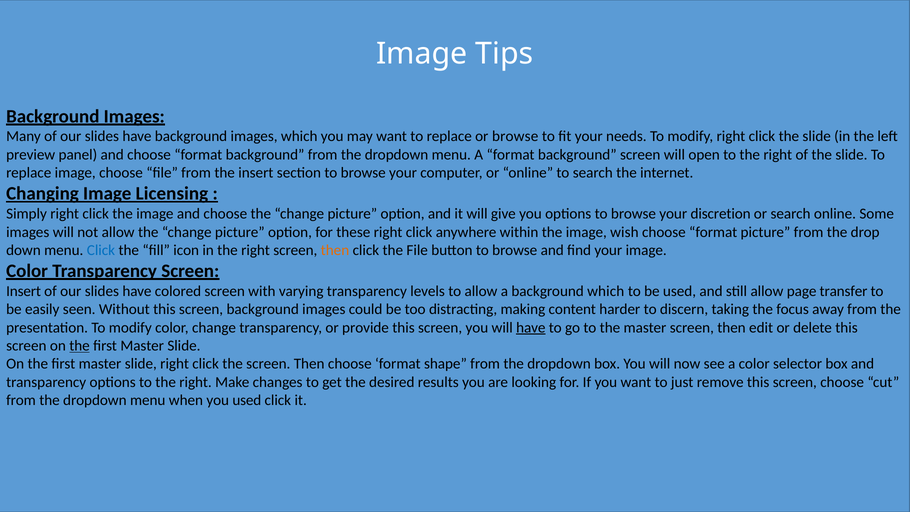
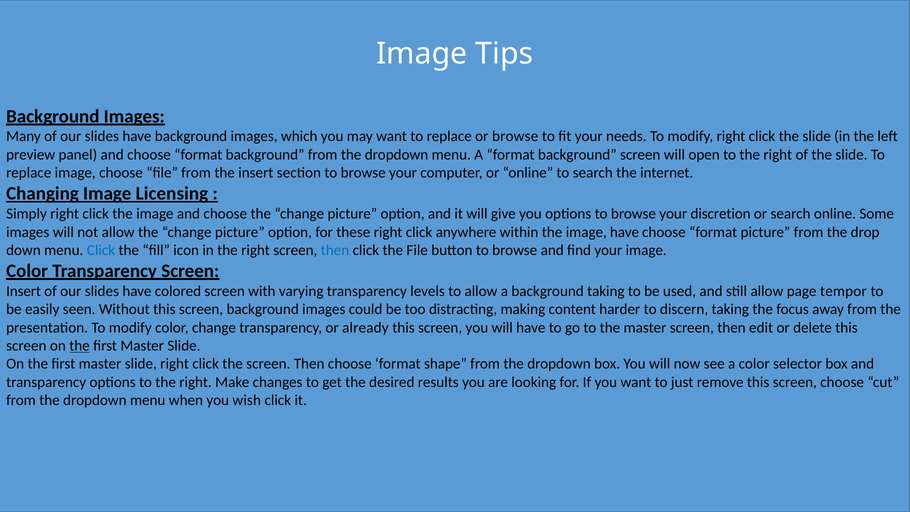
image wish: wish -> have
then at (335, 250) colour: orange -> blue
background which: which -> taking
transfer: transfer -> tempor
provide: provide -> already
have at (531, 327) underline: present -> none
you used: used -> wish
